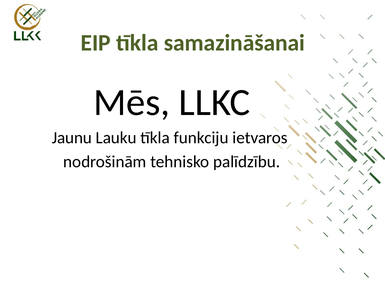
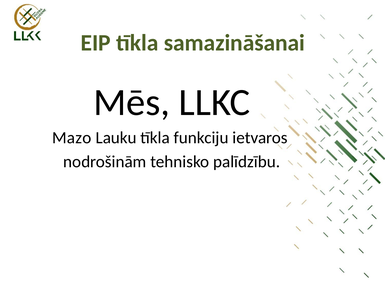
Jaunu: Jaunu -> Mazo
